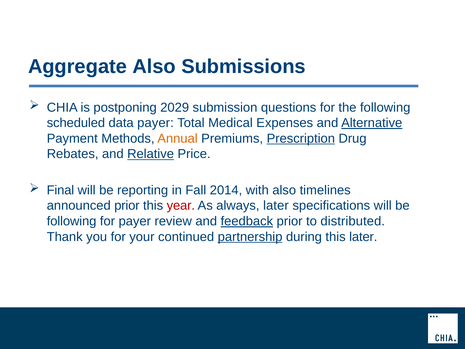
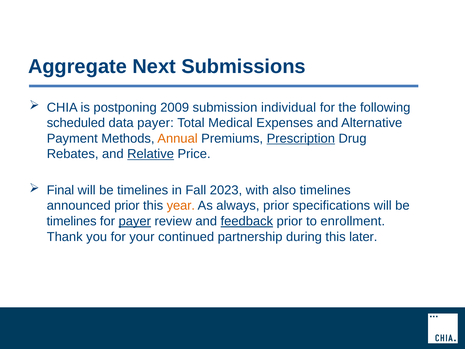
Aggregate Also: Also -> Next
2029: 2029 -> 2009
questions: questions -> individual
Alternative underline: present -> none
reporting at (143, 190): reporting -> timelines
2014: 2014 -> 2023
year colour: red -> orange
always later: later -> prior
following at (72, 221): following -> timelines
payer at (135, 221) underline: none -> present
distributed: distributed -> enrollment
partnership underline: present -> none
